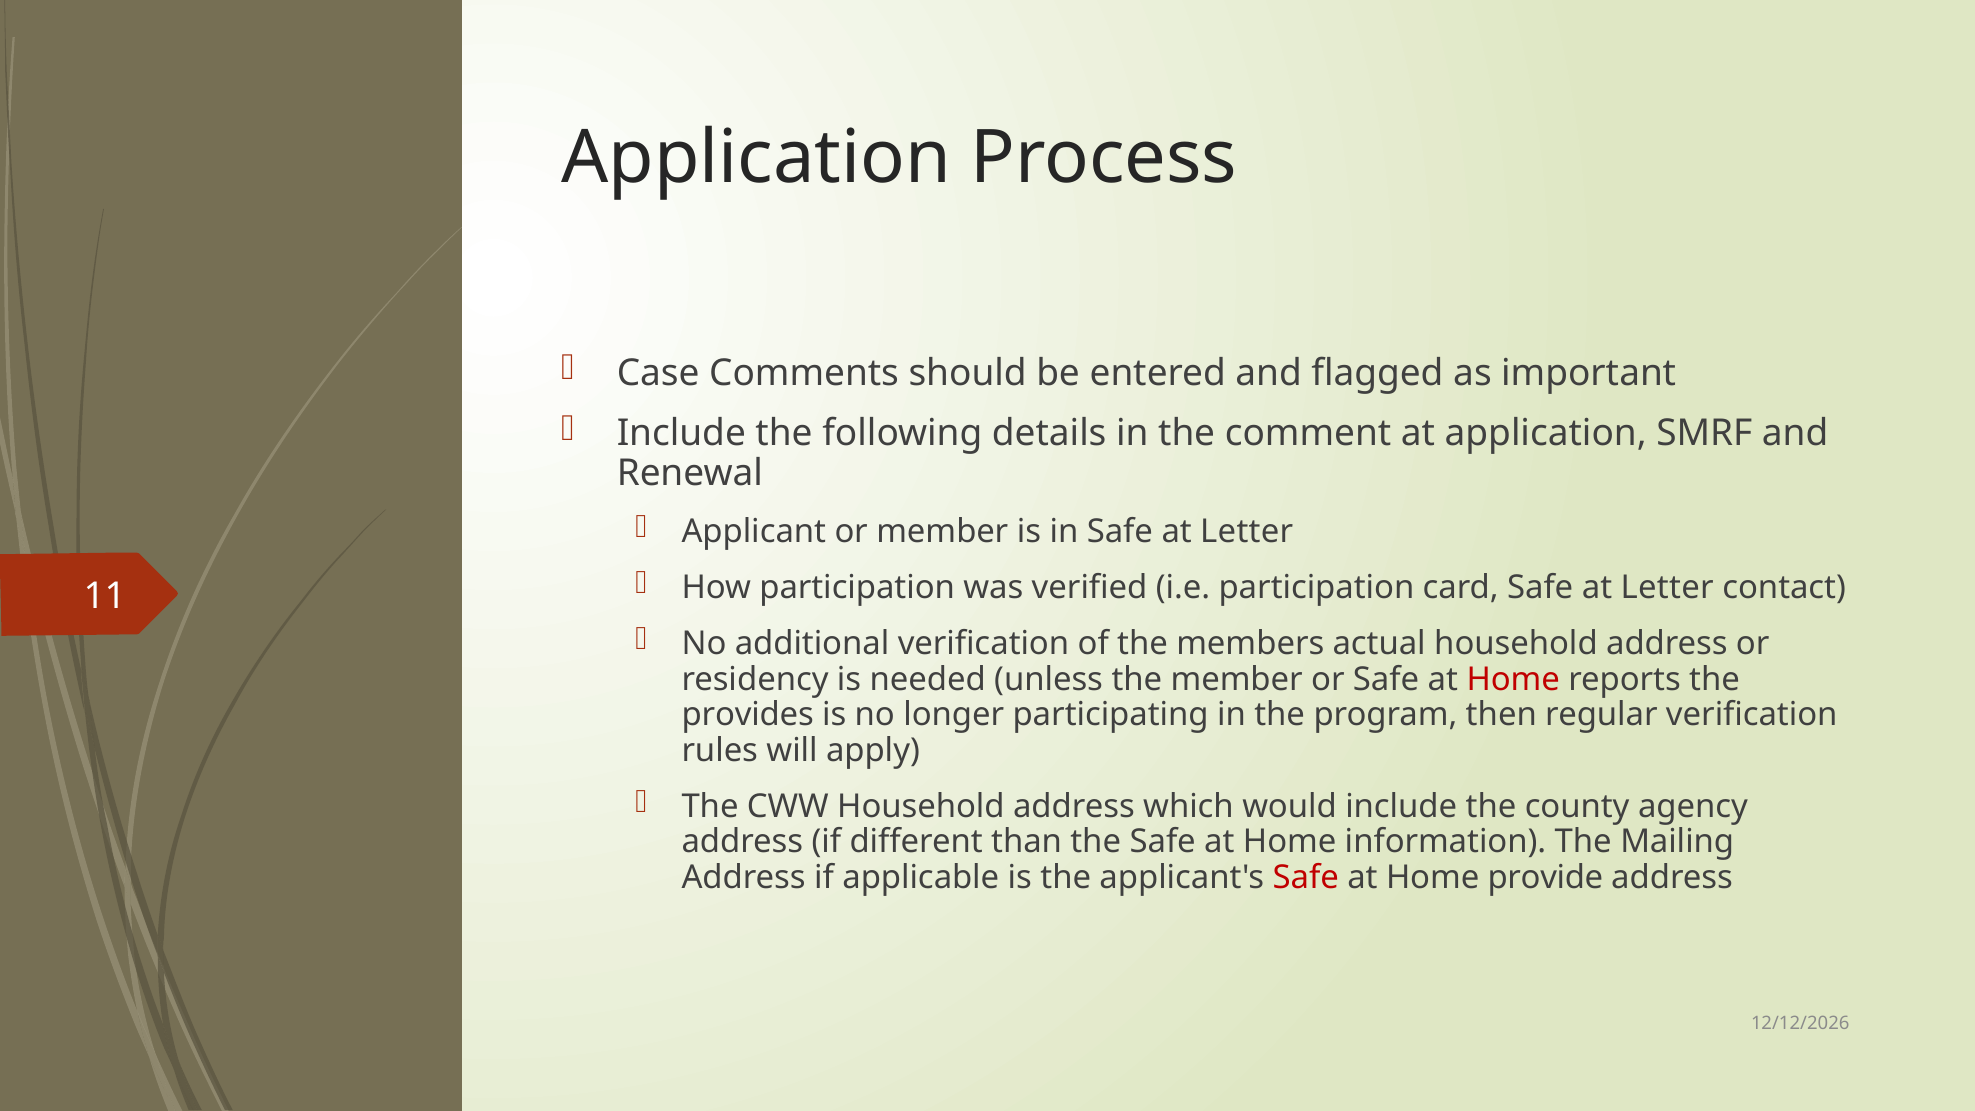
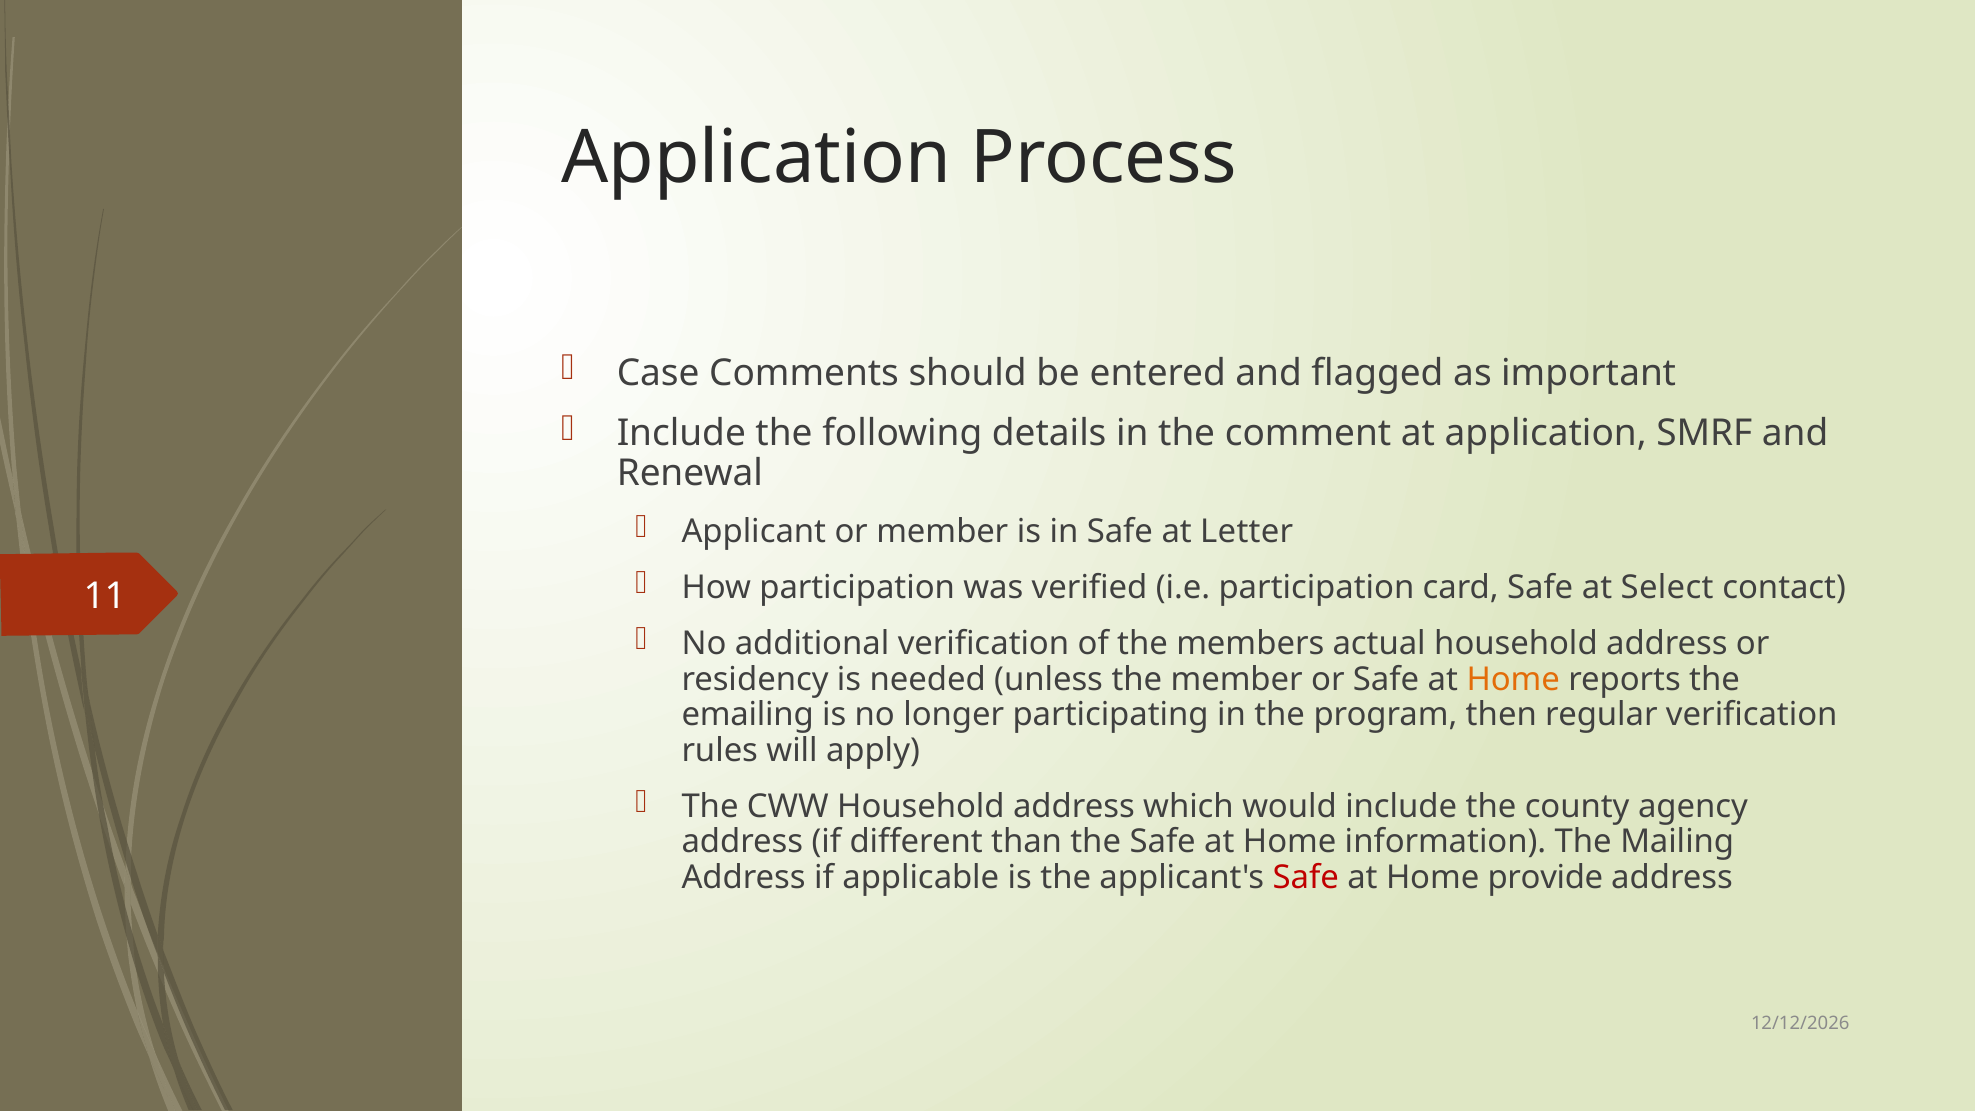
card Safe at Letter: Letter -> Select
Home at (1513, 679) colour: red -> orange
provides: provides -> emailing
